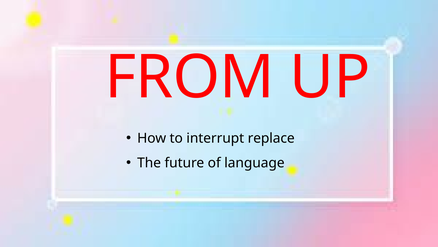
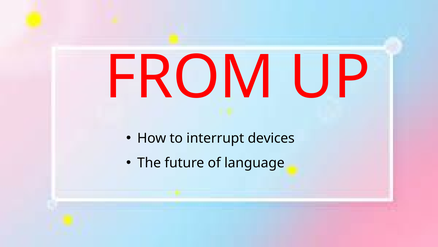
replace: replace -> devices
